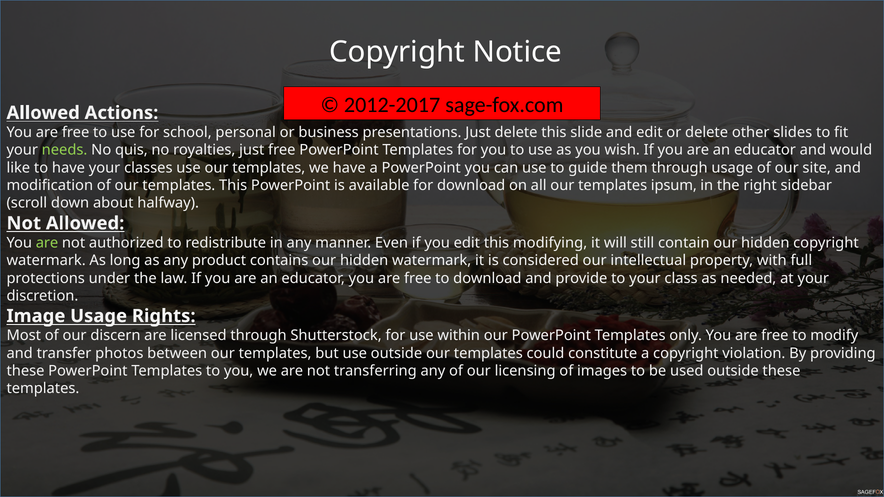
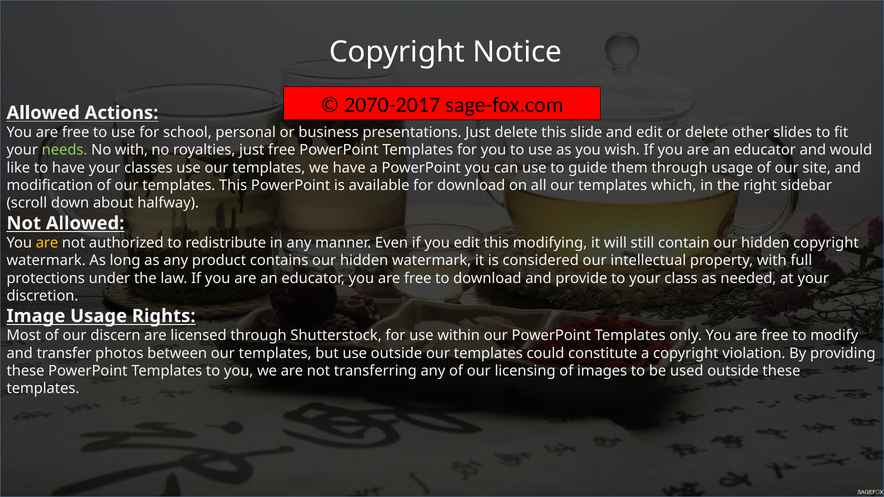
2012-2017: 2012-2017 -> 2070-2017
No quis: quis -> with
ipsum: ipsum -> which
are at (47, 243) colour: light green -> yellow
